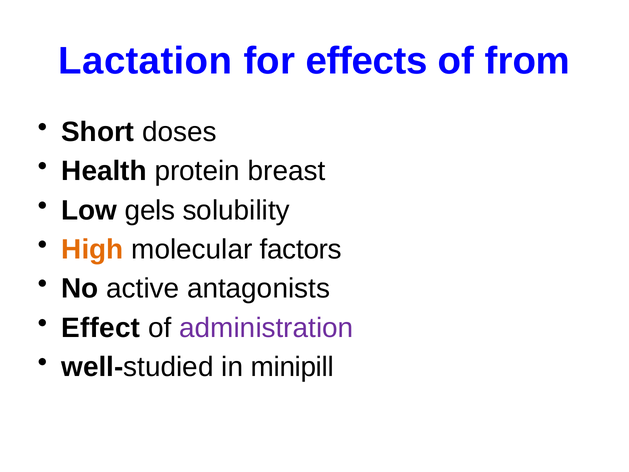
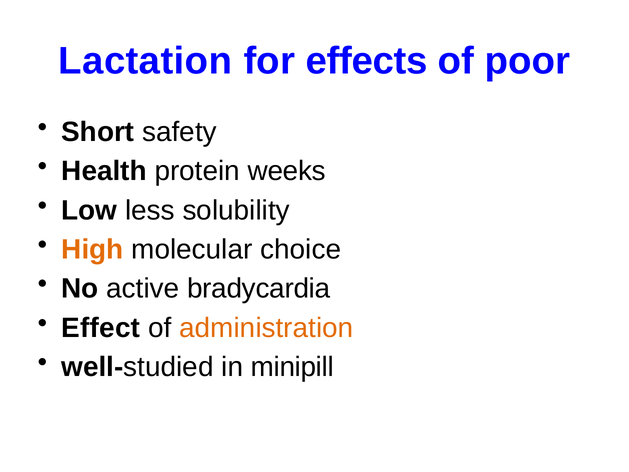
from: from -> poor
doses: doses -> safety
breast: breast -> weeks
gels: gels -> less
factors: factors -> choice
antagonists: antagonists -> bradycardia
administration colour: purple -> orange
